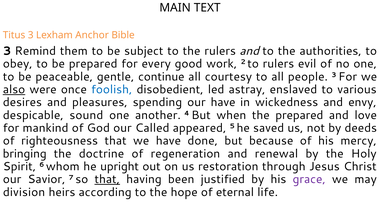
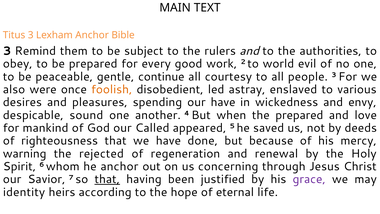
to rulers: rulers -> world
also underline: present -> none
foolish colour: blue -> orange
bringing: bringing -> warning
doctrine: doctrine -> rejected
he upright: upright -> anchor
restoration: restoration -> concerning
division: division -> identity
